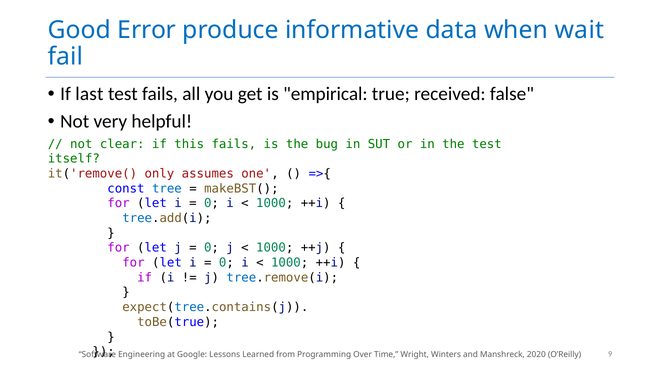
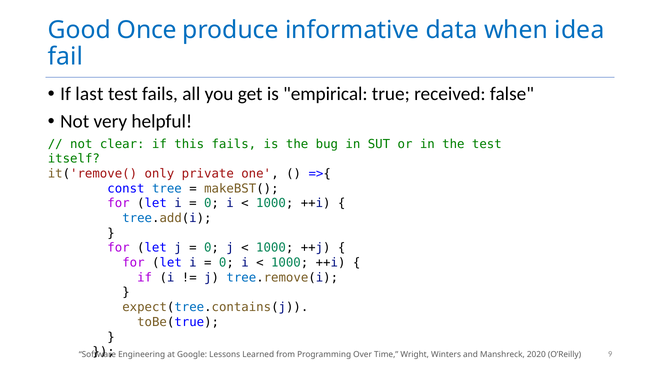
Error: Error -> Once
wait: wait -> idea
assumes: assumes -> private
